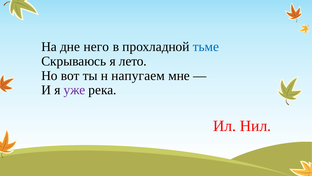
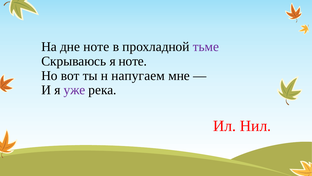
дне него: него -> ноте
тьме colour: blue -> purple
я лето: лето -> ноте
